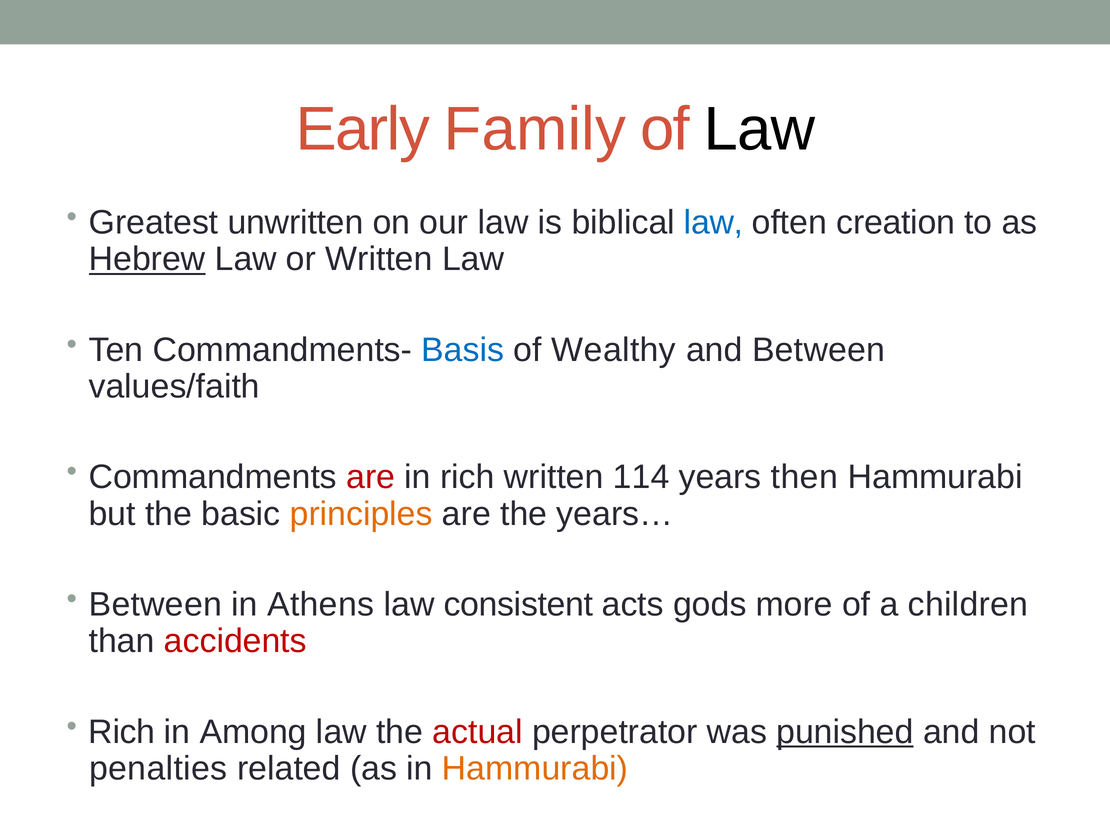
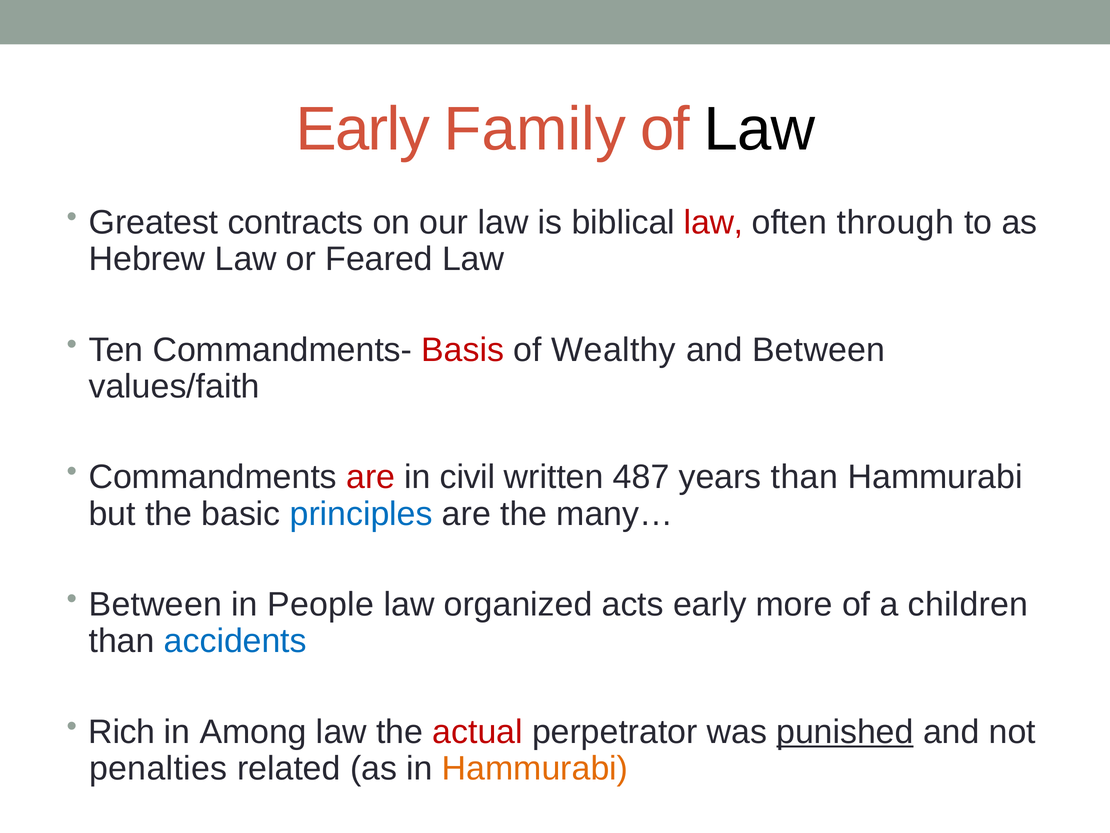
unwritten: unwritten -> contracts
law at (713, 223) colour: blue -> red
creation: creation -> through
Hebrew underline: present -> none
or Written: Written -> Feared
Basis colour: blue -> red
in rich: rich -> civil
114: 114 -> 487
years then: then -> than
principles colour: orange -> blue
years…: years… -> many…
Athens: Athens -> People
consistent: consistent -> organized
acts gods: gods -> early
accidents colour: red -> blue
